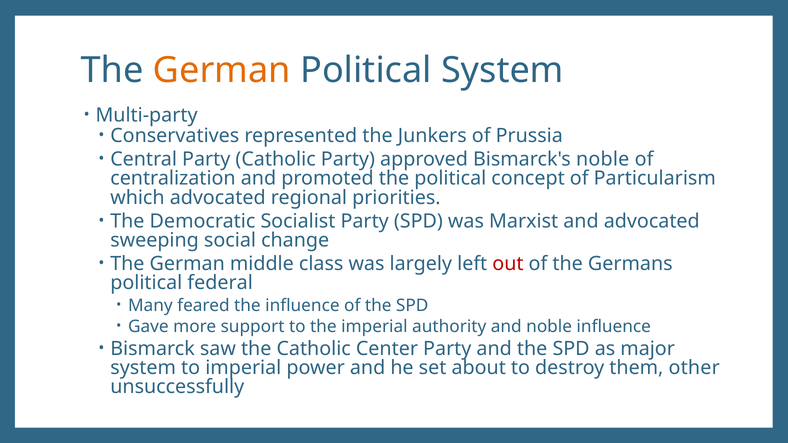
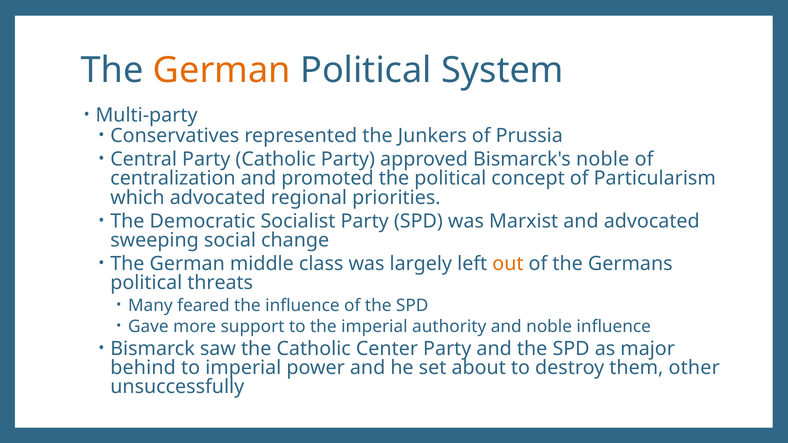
out colour: red -> orange
federal: federal -> threats
system at (143, 368): system -> behind
